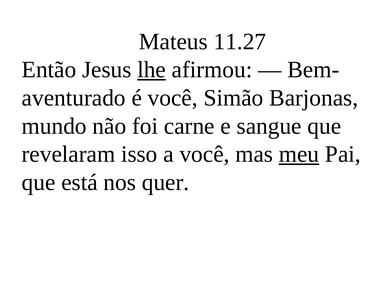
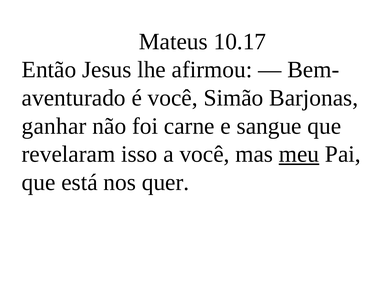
11.27: 11.27 -> 10.17
lhe underline: present -> none
mundo: mundo -> ganhar
